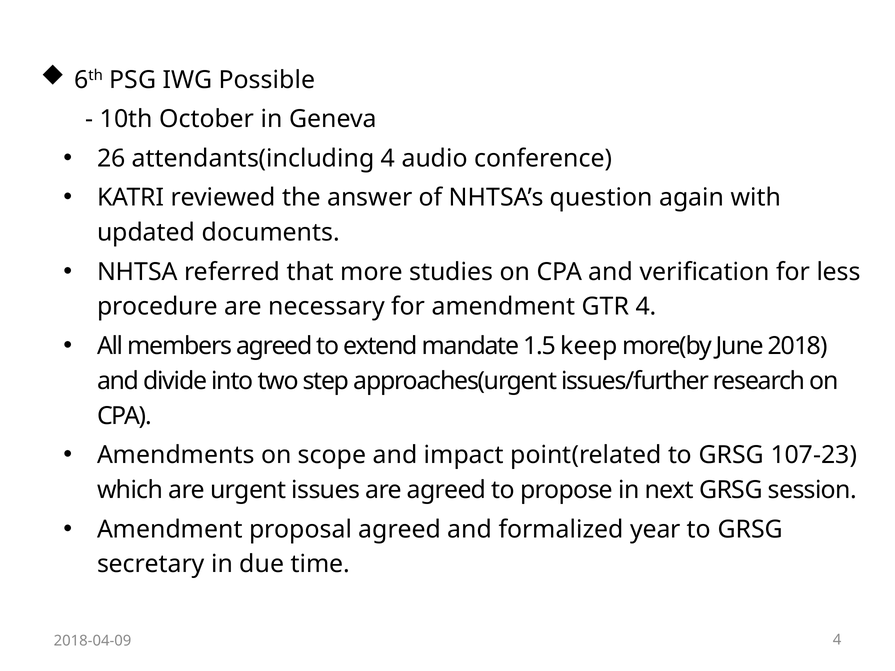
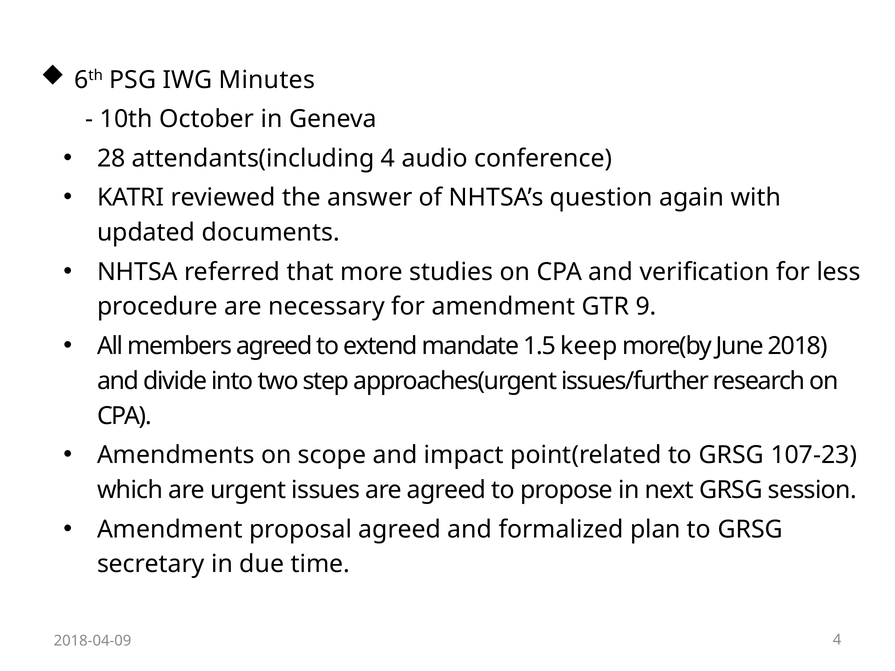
Possible: Possible -> Minutes
26: 26 -> 28
GTR 4: 4 -> 9
year: year -> plan
